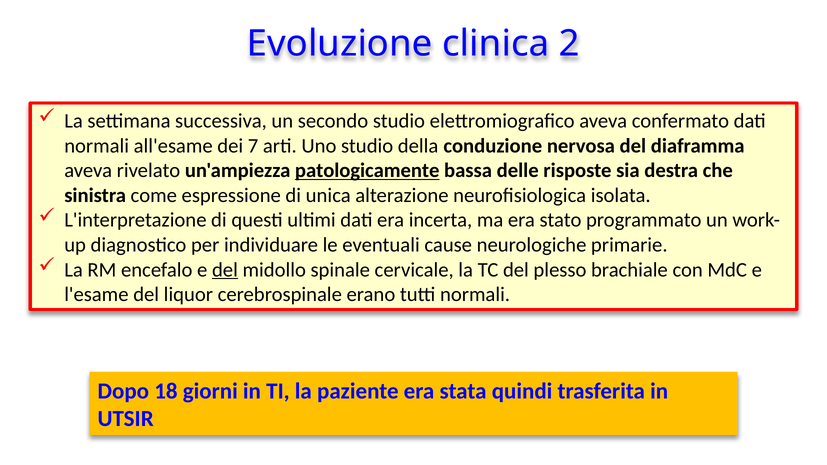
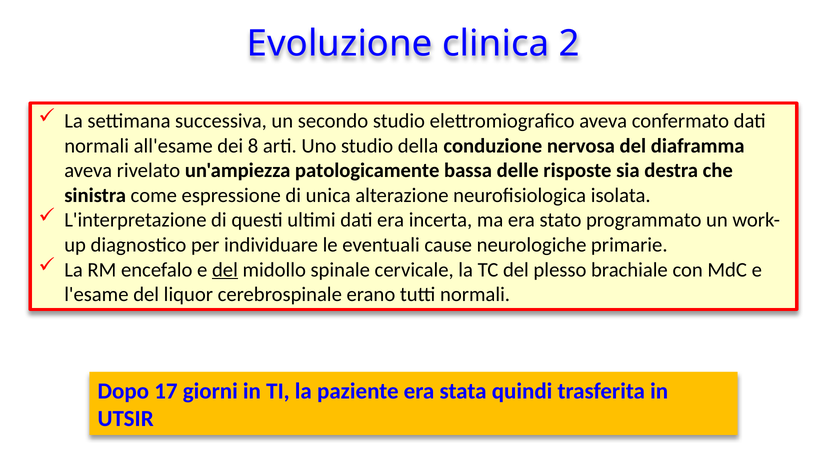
7: 7 -> 8
patologicamente underline: present -> none
18: 18 -> 17
